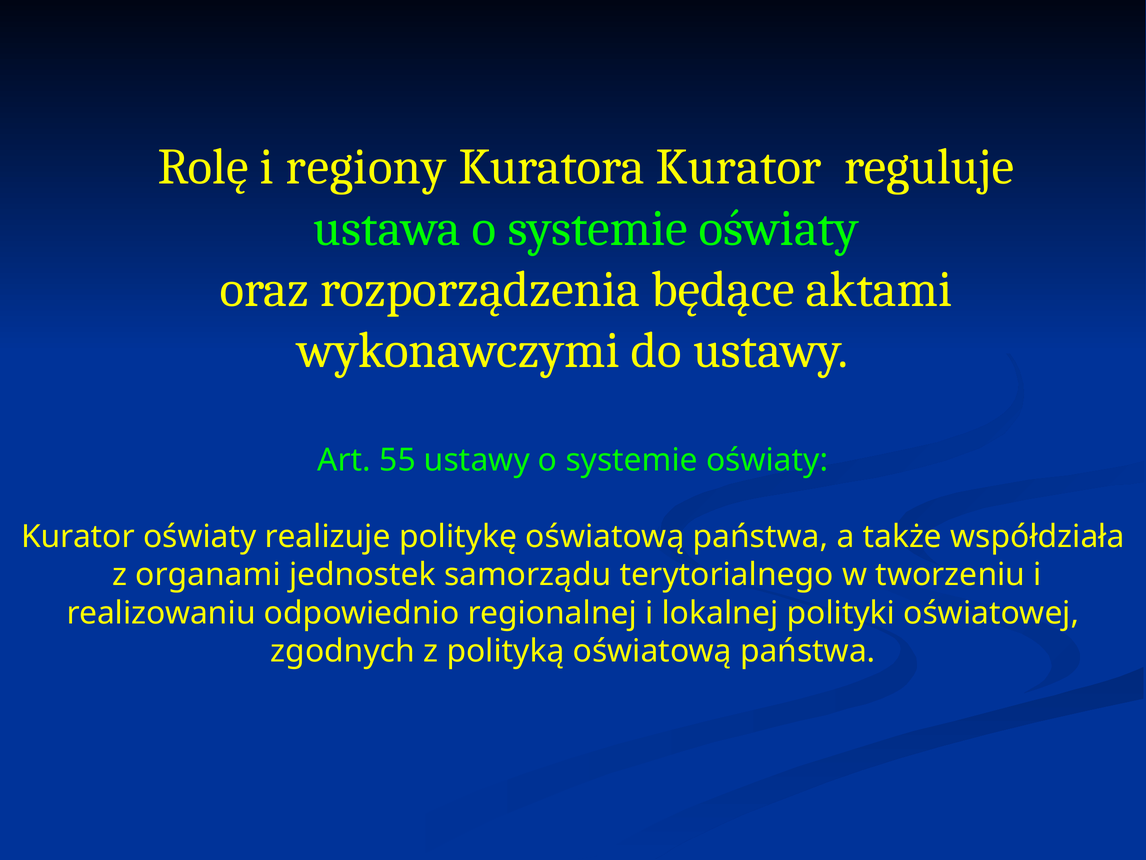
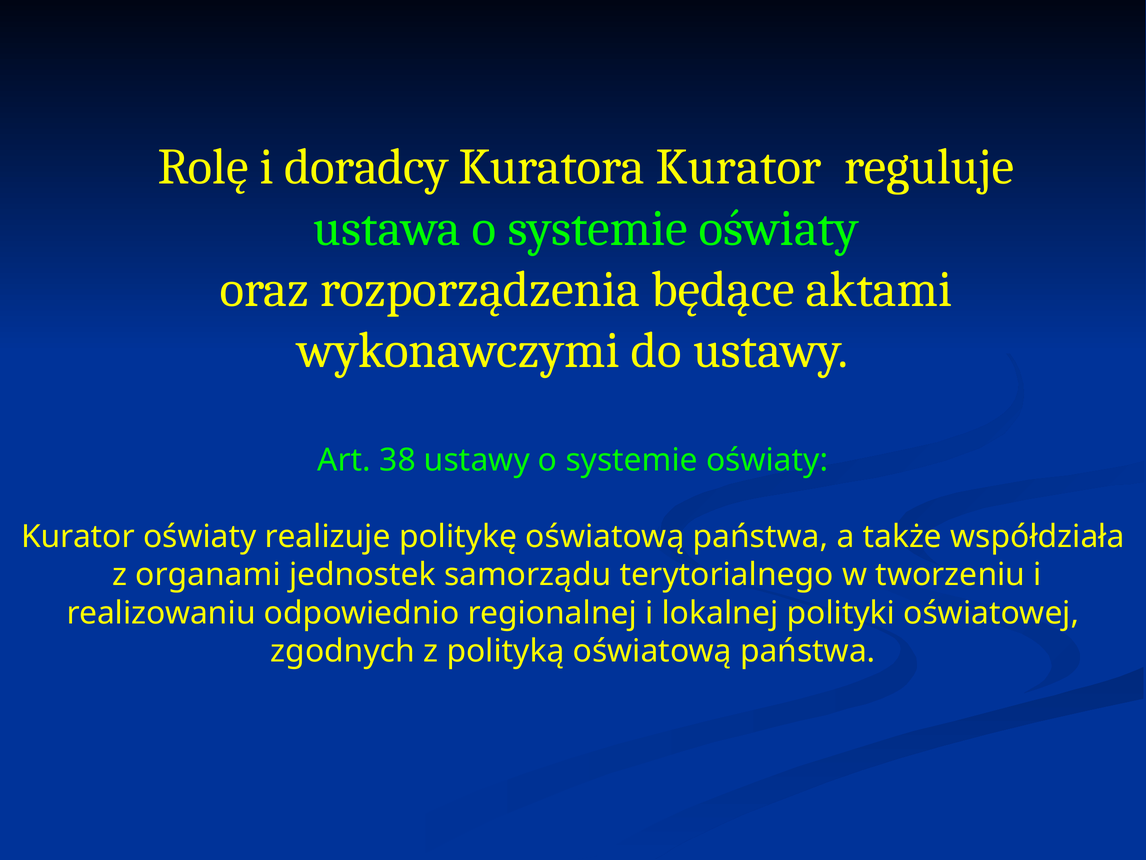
regiony: regiony -> doradcy
55: 55 -> 38
